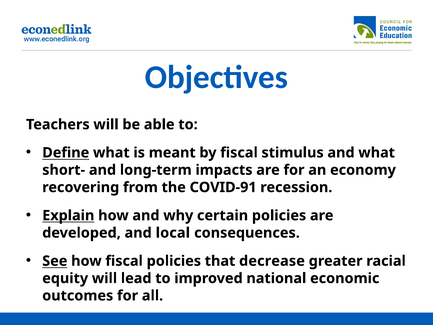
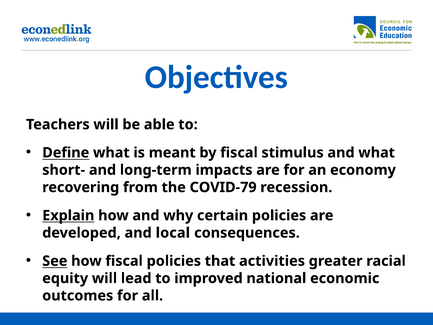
COVID-91: COVID-91 -> COVID-79
decrease: decrease -> activities
